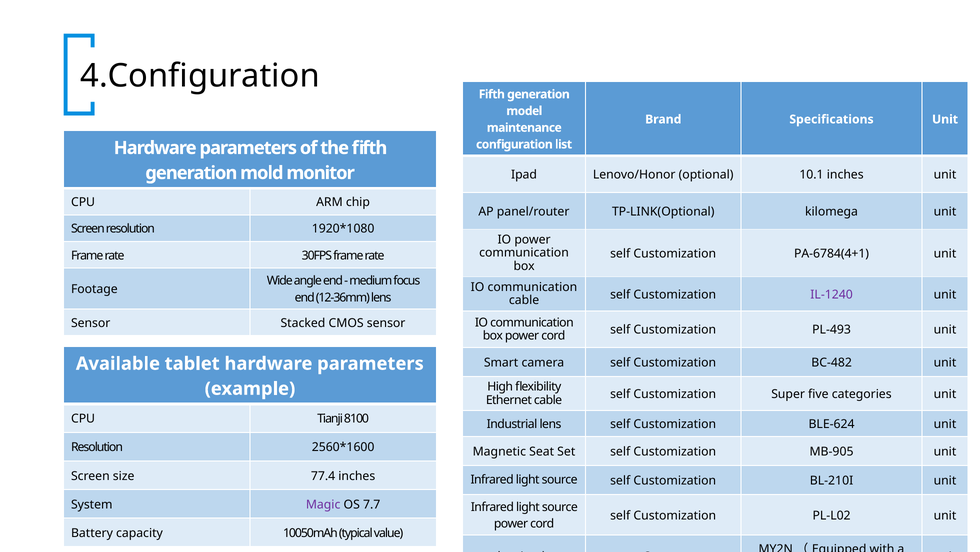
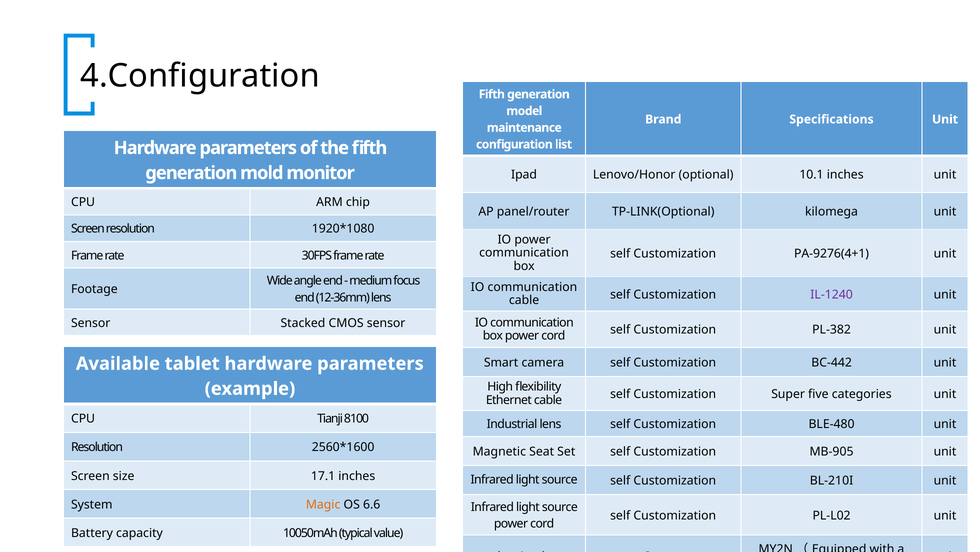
PA-6784(4+1: PA-6784(4+1 -> PA-9276(4+1
PL-493: PL-493 -> PL-382
BC-482: BC-482 -> BC-442
BLE-624: BLE-624 -> BLE-480
77.4: 77.4 -> 17.1
Magic colour: purple -> orange
7.7: 7.7 -> 6.6
